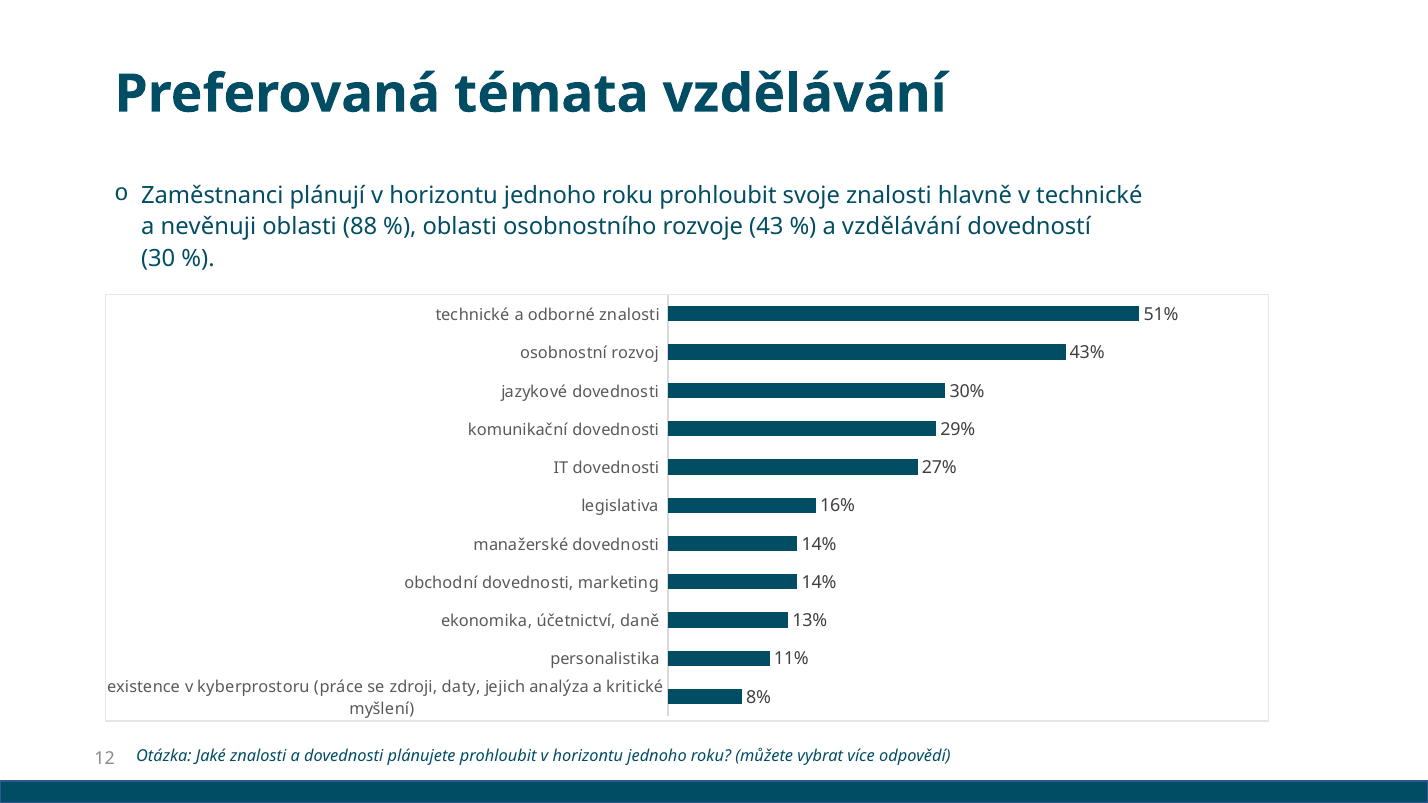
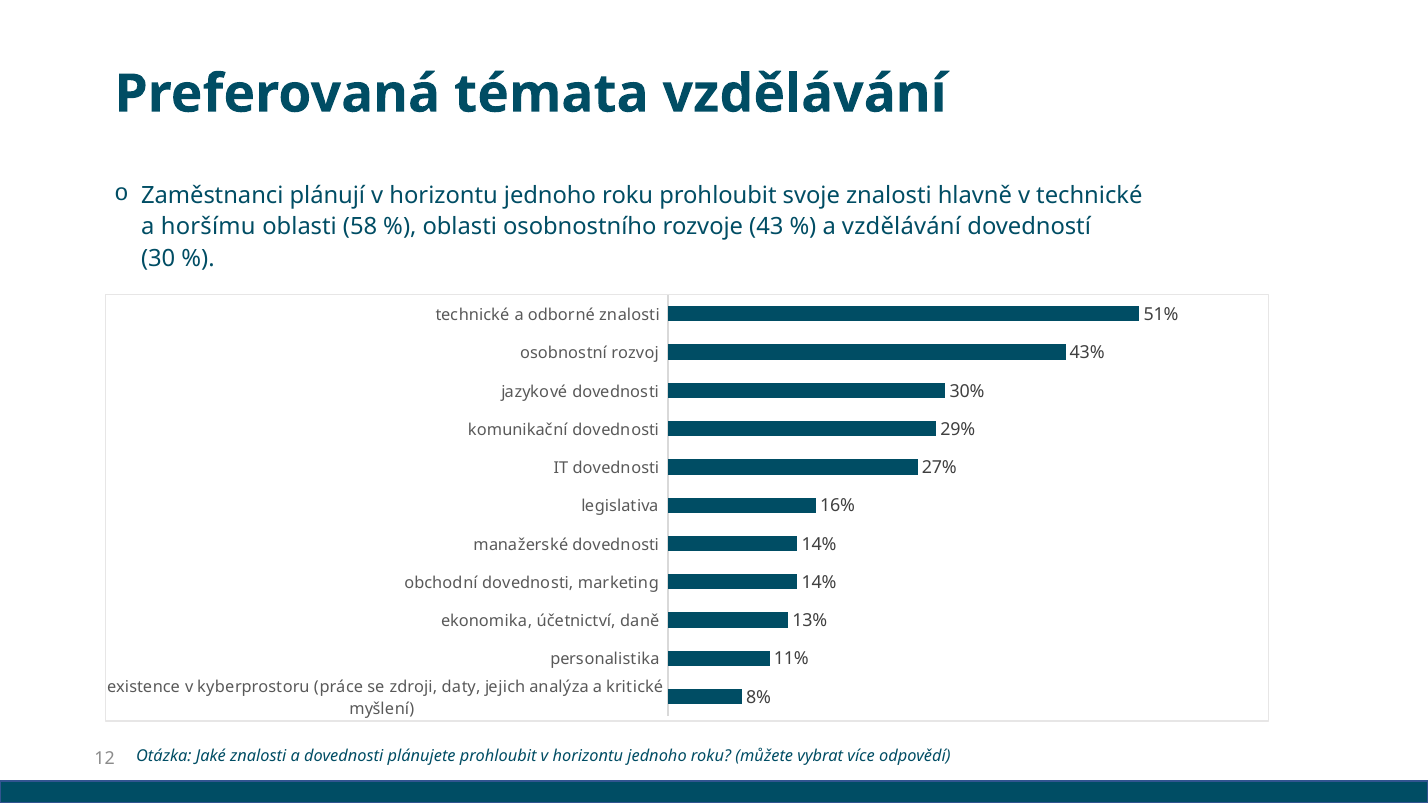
nevěnuji: nevěnuji -> horšímu
88: 88 -> 58
